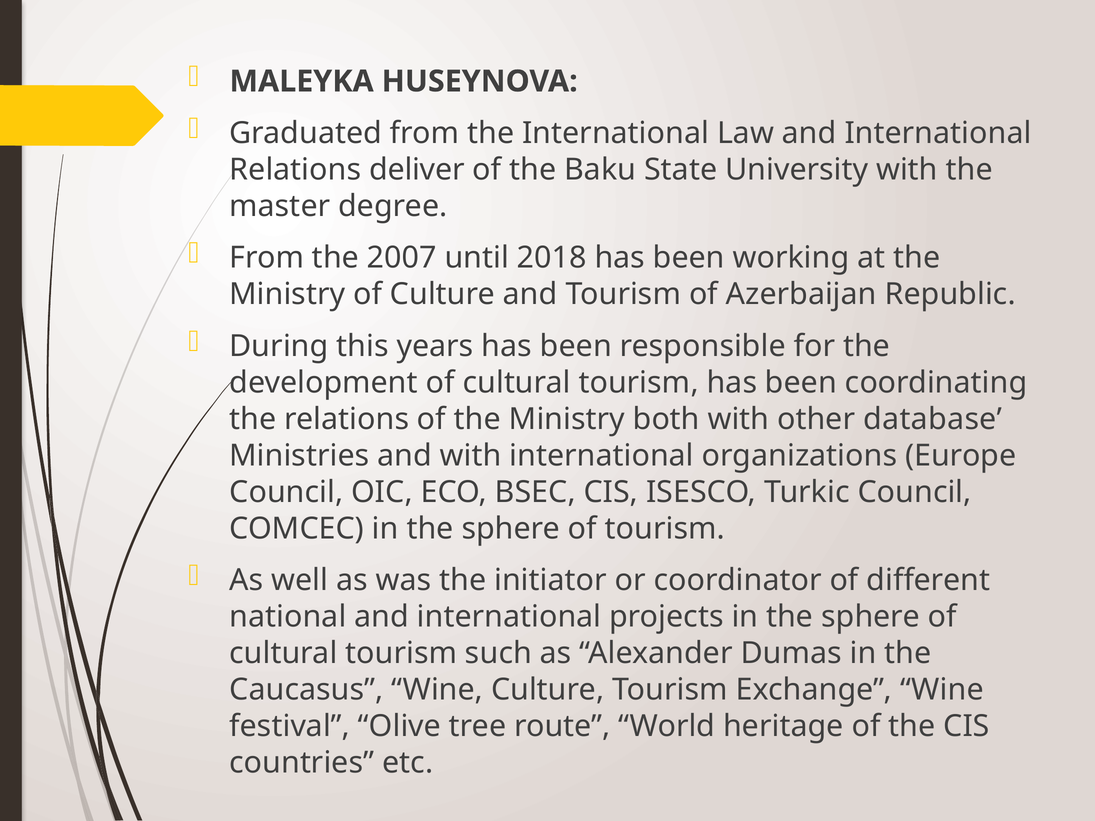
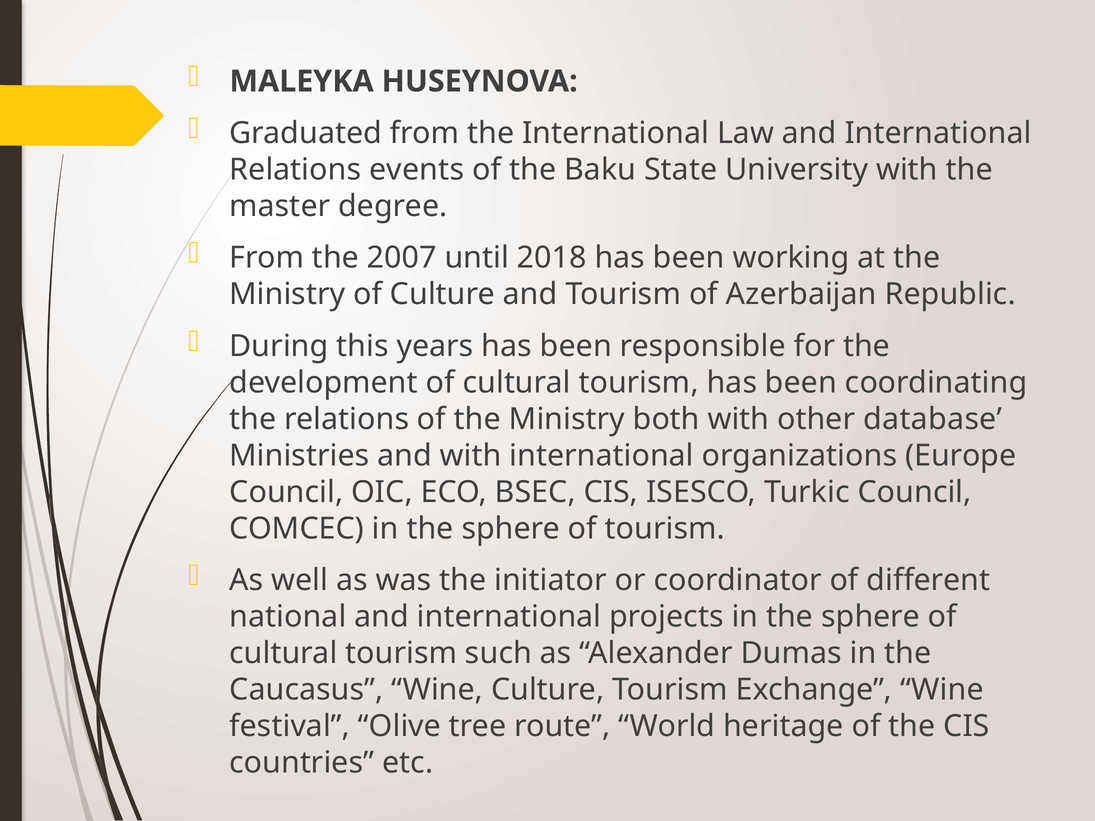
deliver: deliver -> events
